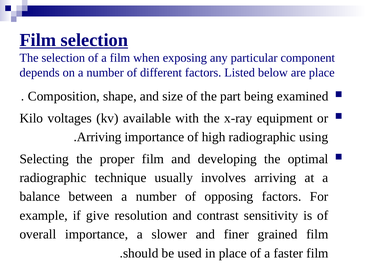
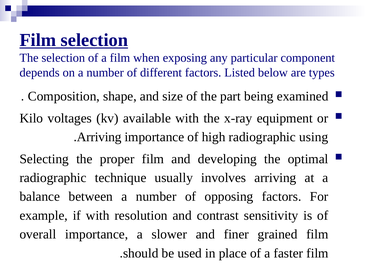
are place: place -> types
if give: give -> with
